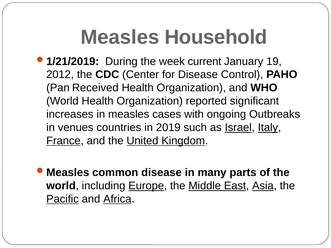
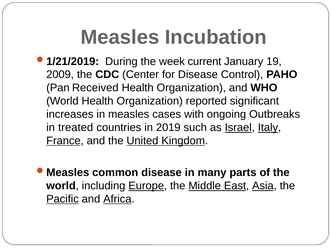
Household: Household -> Incubation
2012: 2012 -> 2009
venues: venues -> treated
